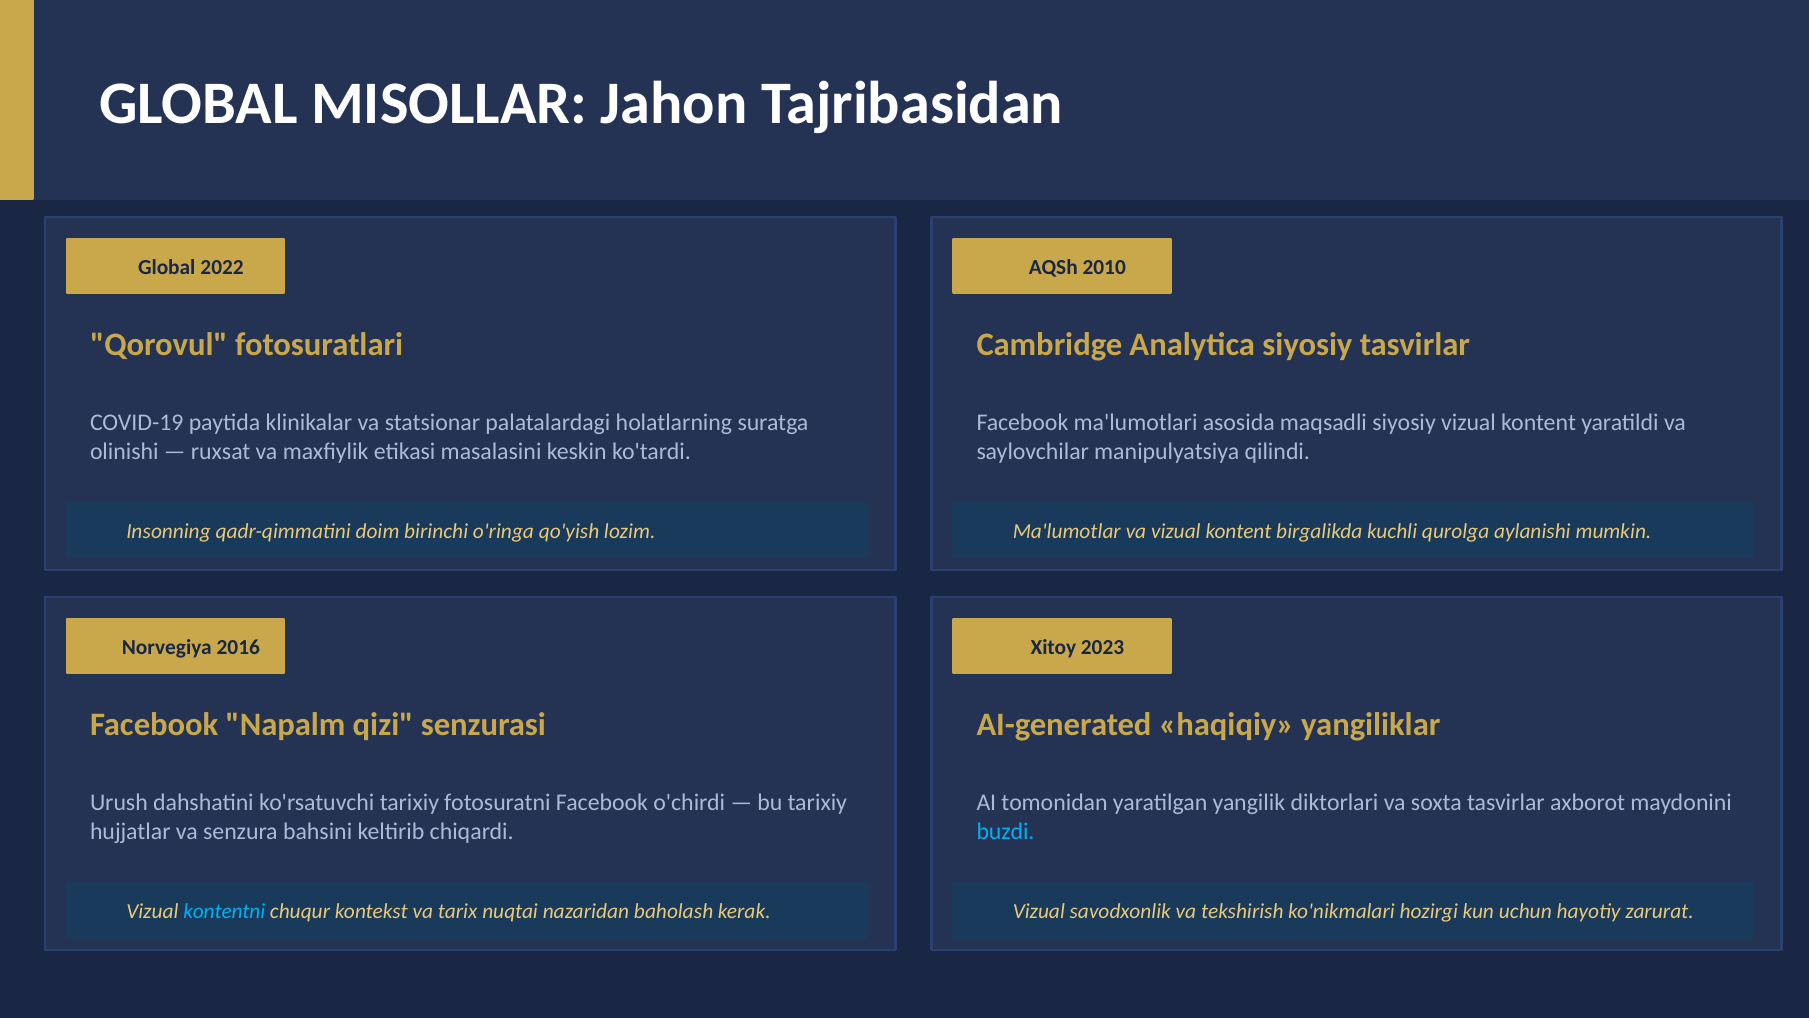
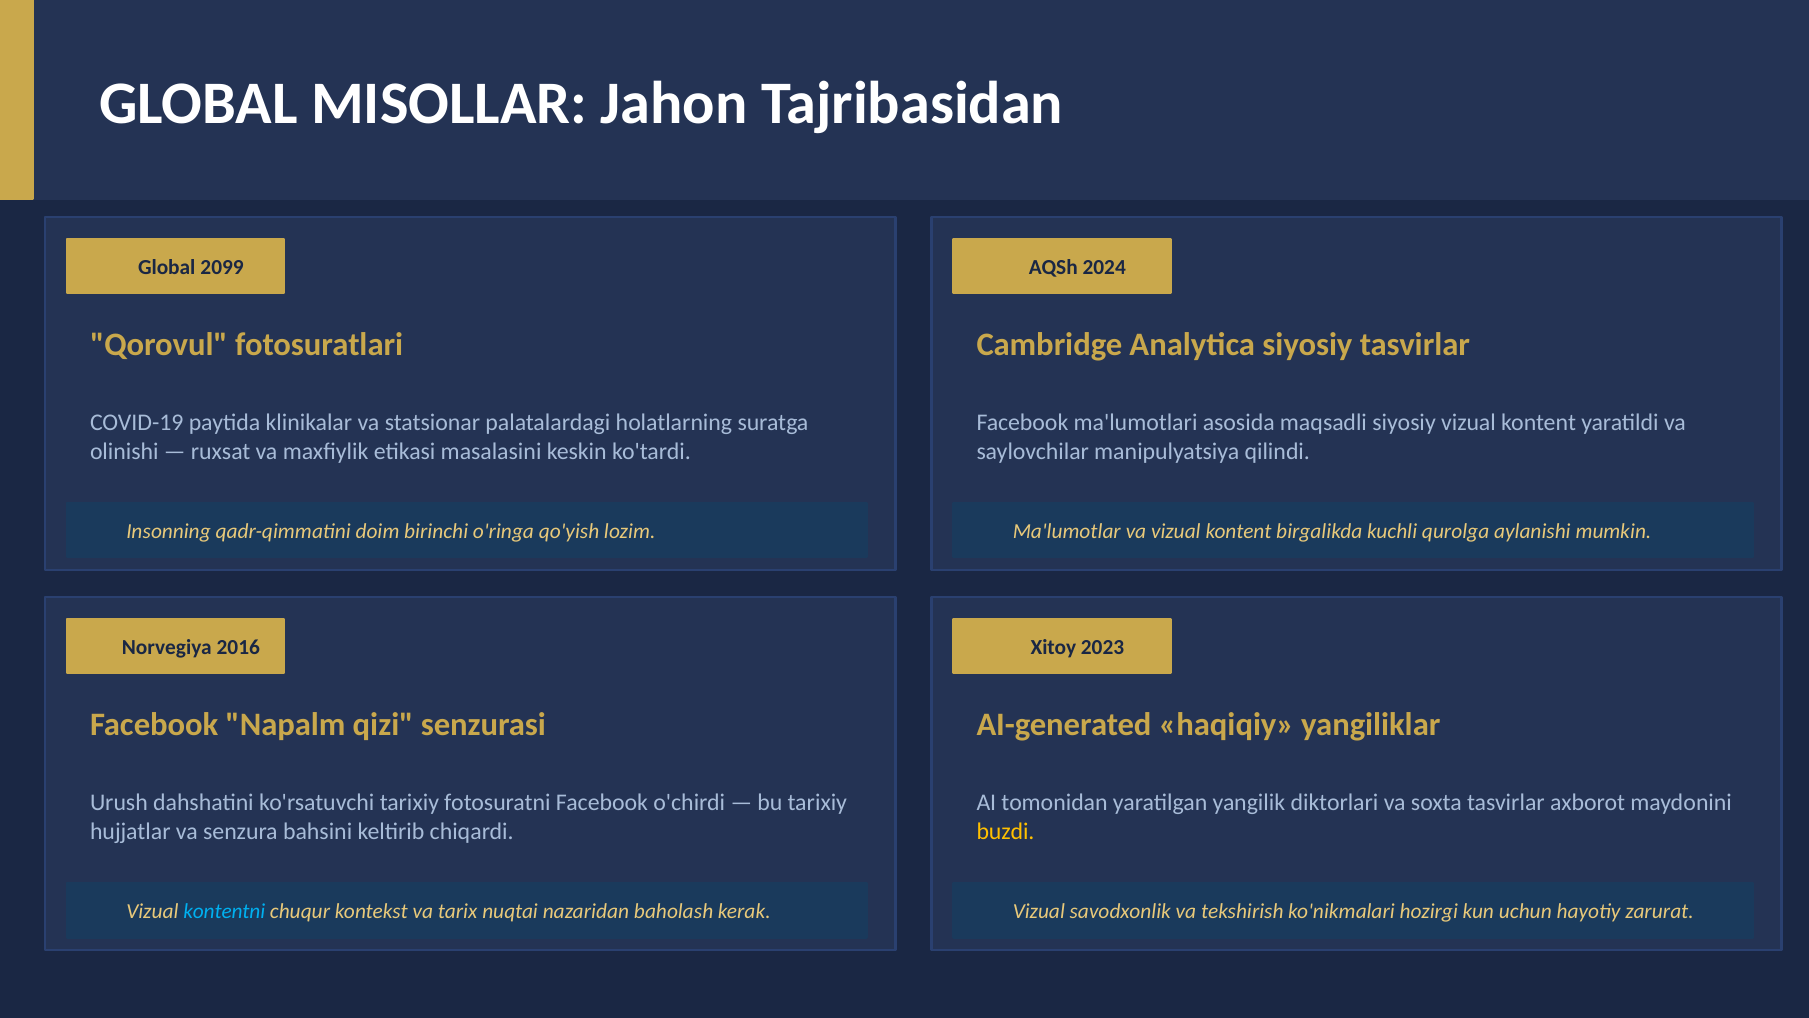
2022: 2022 -> 2099
2010: 2010 -> 2024
buzdi colour: light blue -> yellow
